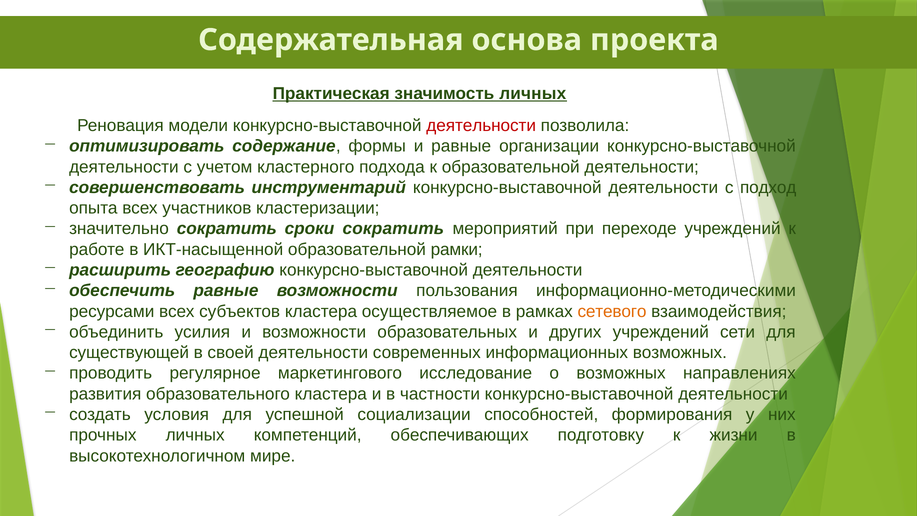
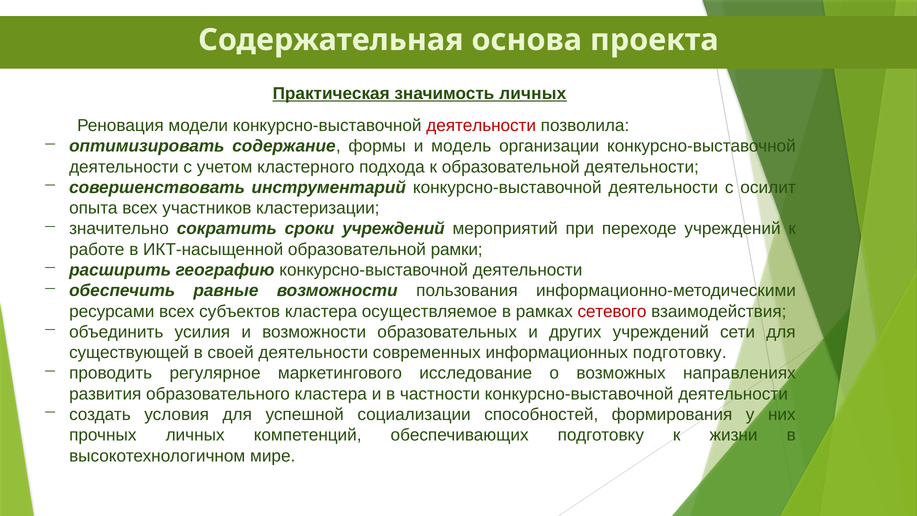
и равные: равные -> модель
подход: подход -> осилит
сроки сократить: сократить -> учреждений
сетевого colour: orange -> red
информационных возможных: возможных -> подготовку
